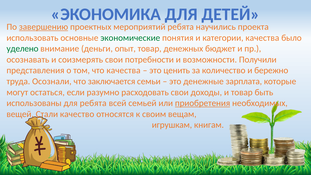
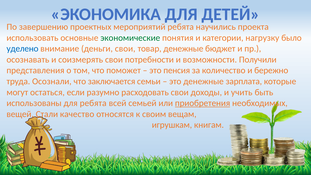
завершению underline: present -> none
категории качества: качества -> нагрузку
уделено colour: green -> blue
деньги опыт: опыт -> свои
товар денежных: денежных -> денежные
что качества: качества -> поможет
ценить: ценить -> пенсия
и товар: товар -> учить
